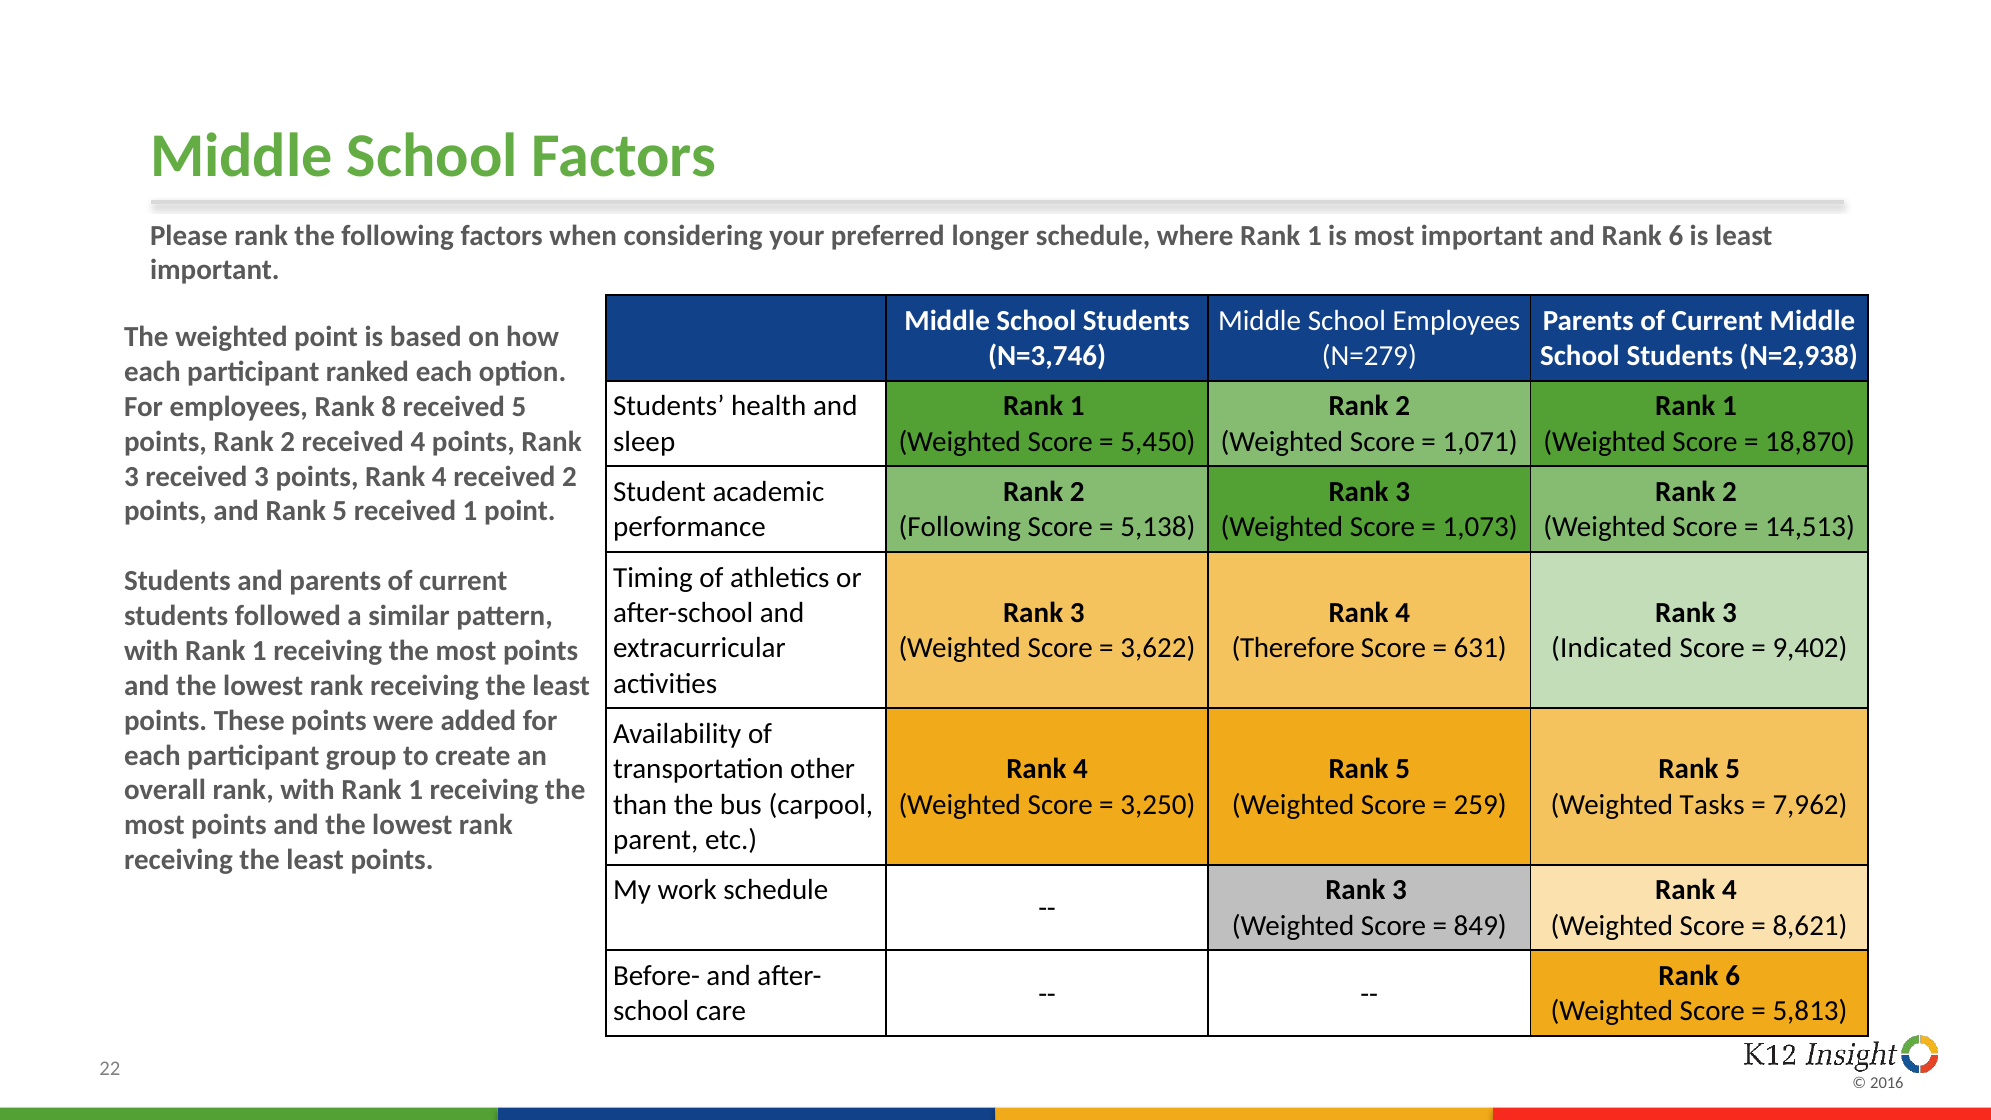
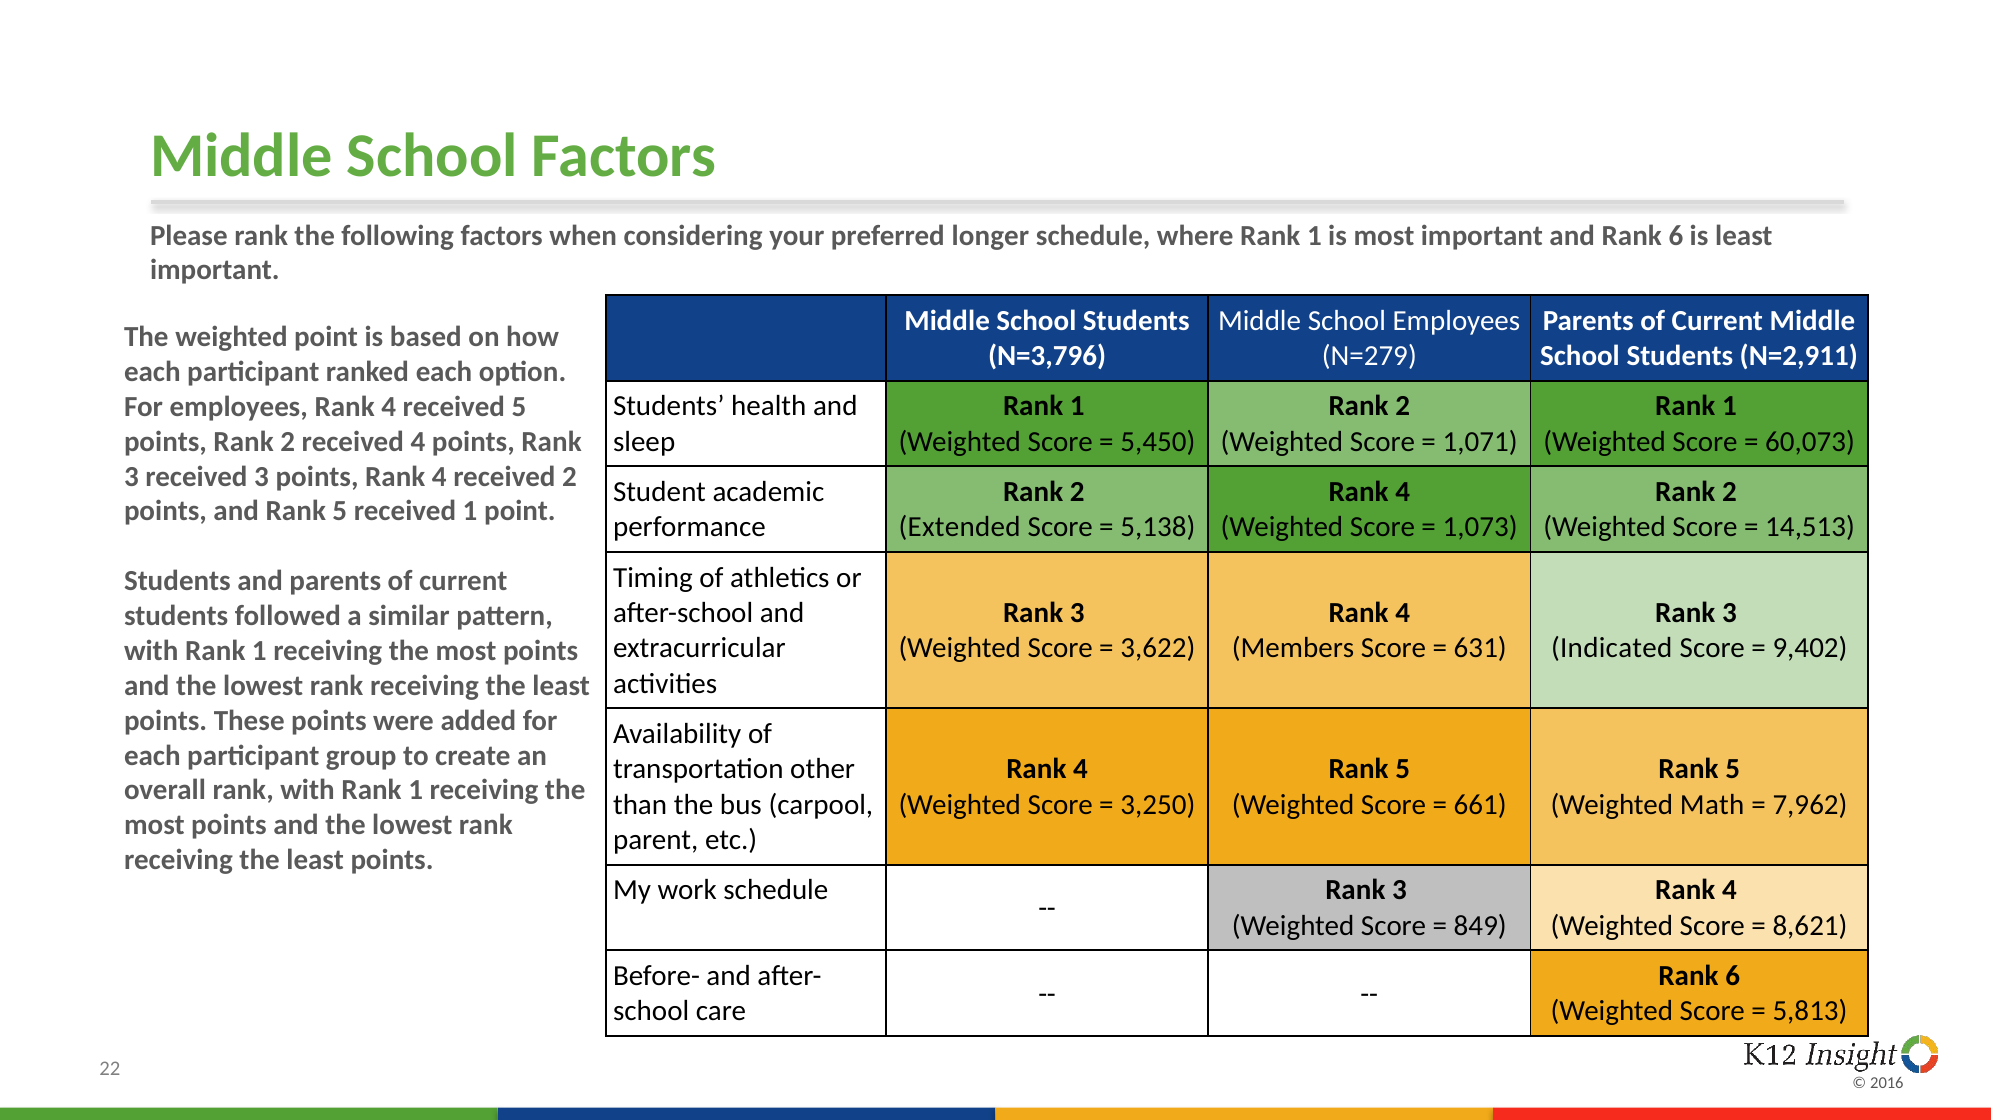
N=3,746: N=3,746 -> N=3,796
N=2,938: N=2,938 -> N=2,911
employees Rank 8: 8 -> 4
18,870: 18,870 -> 60,073
3 at (1403, 492): 3 -> 4
Following at (960, 527): Following -> Extended
Therefore: Therefore -> Members
259: 259 -> 661
Tasks: Tasks -> Math
